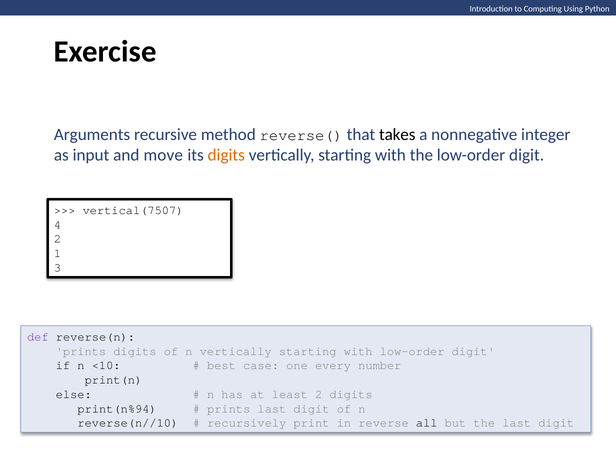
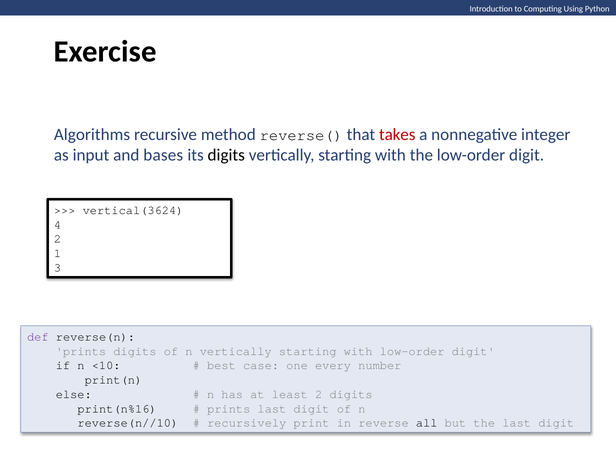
Arguments: Arguments -> Algorithms
takes colour: black -> red
move: move -> bases
digits at (226, 155) colour: orange -> black
vertical(7507: vertical(7507 -> vertical(3624
print(n%94: print(n%94 -> print(n%16
